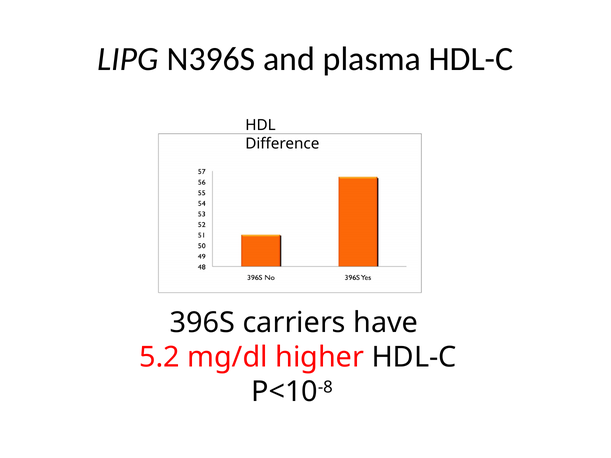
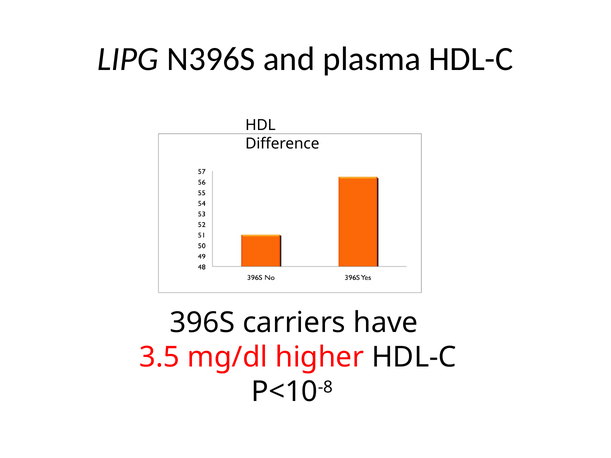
5.2: 5.2 -> 3.5
